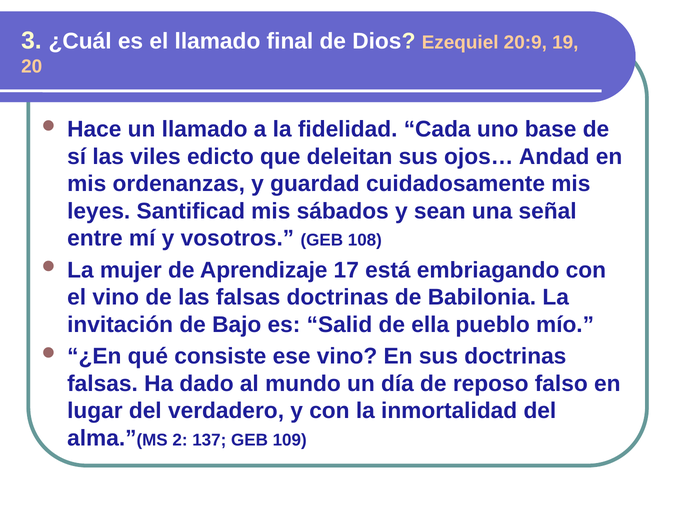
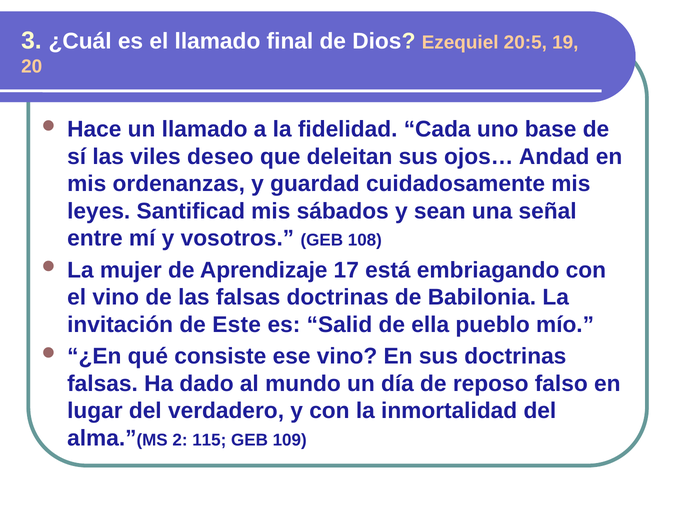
20:9: 20:9 -> 20:5
edicto: edicto -> deseo
Bajo: Bajo -> Este
137: 137 -> 115
